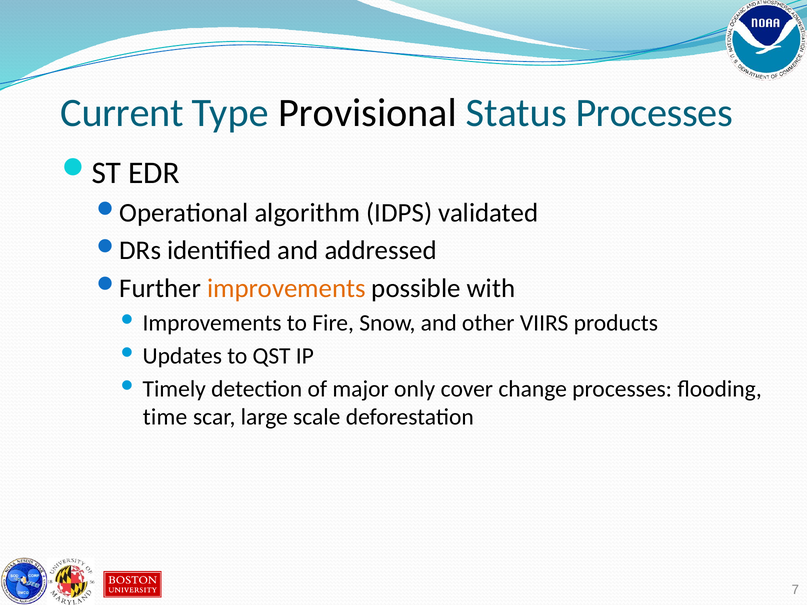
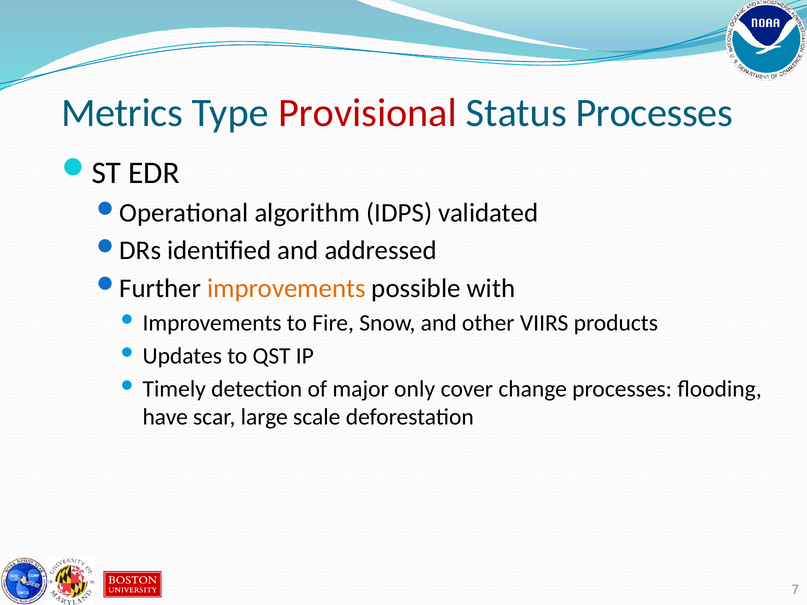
Current: Current -> Metrics
Provisional colour: black -> red
time: time -> have
